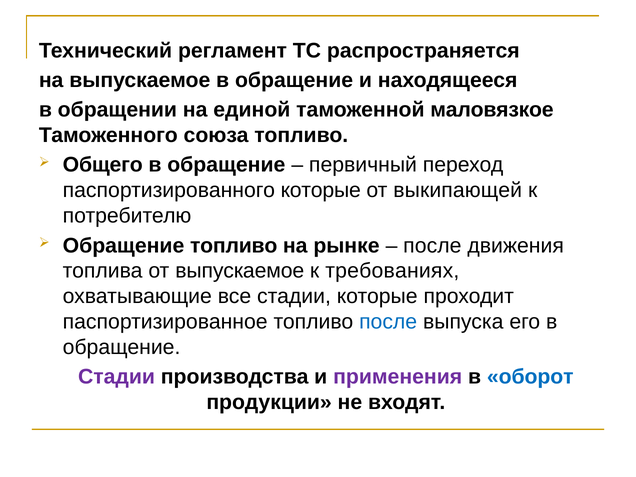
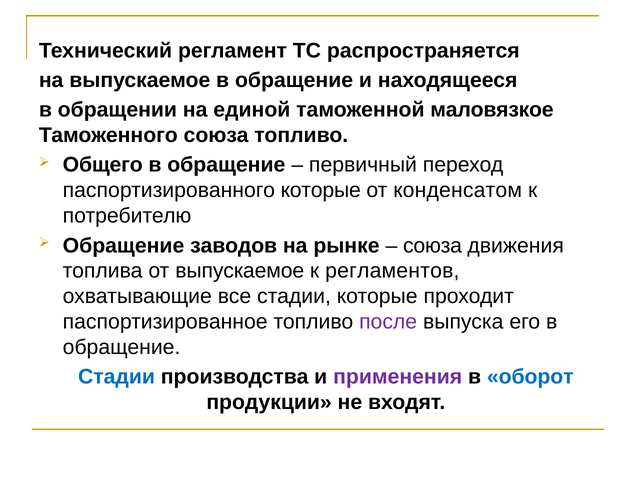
выкипающей: выкипающей -> конденсатом
Обращение топливо: топливо -> заводов
после at (432, 246): после -> союза
требованиях: требованиях -> регламентов
после at (388, 322) colour: blue -> purple
Стадии at (117, 377) colour: purple -> blue
